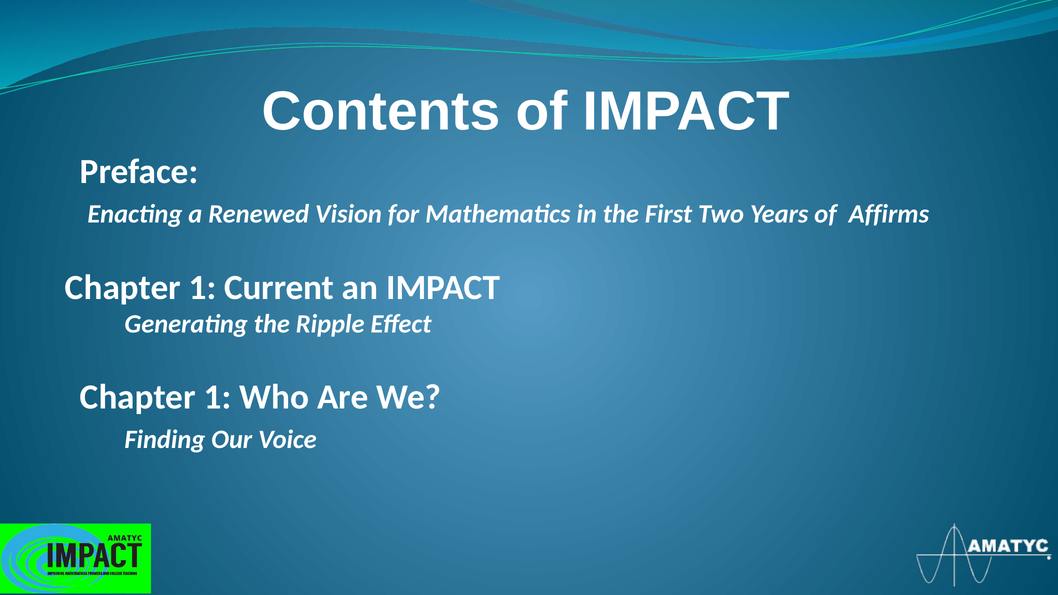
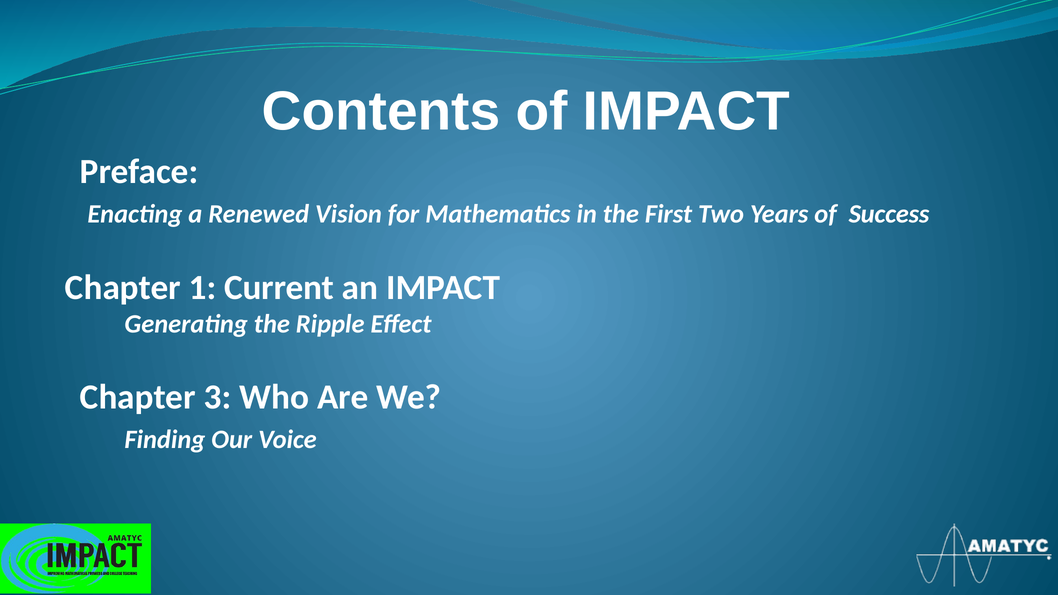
Affirms: Affirms -> Success
1 at (217, 397): 1 -> 3
